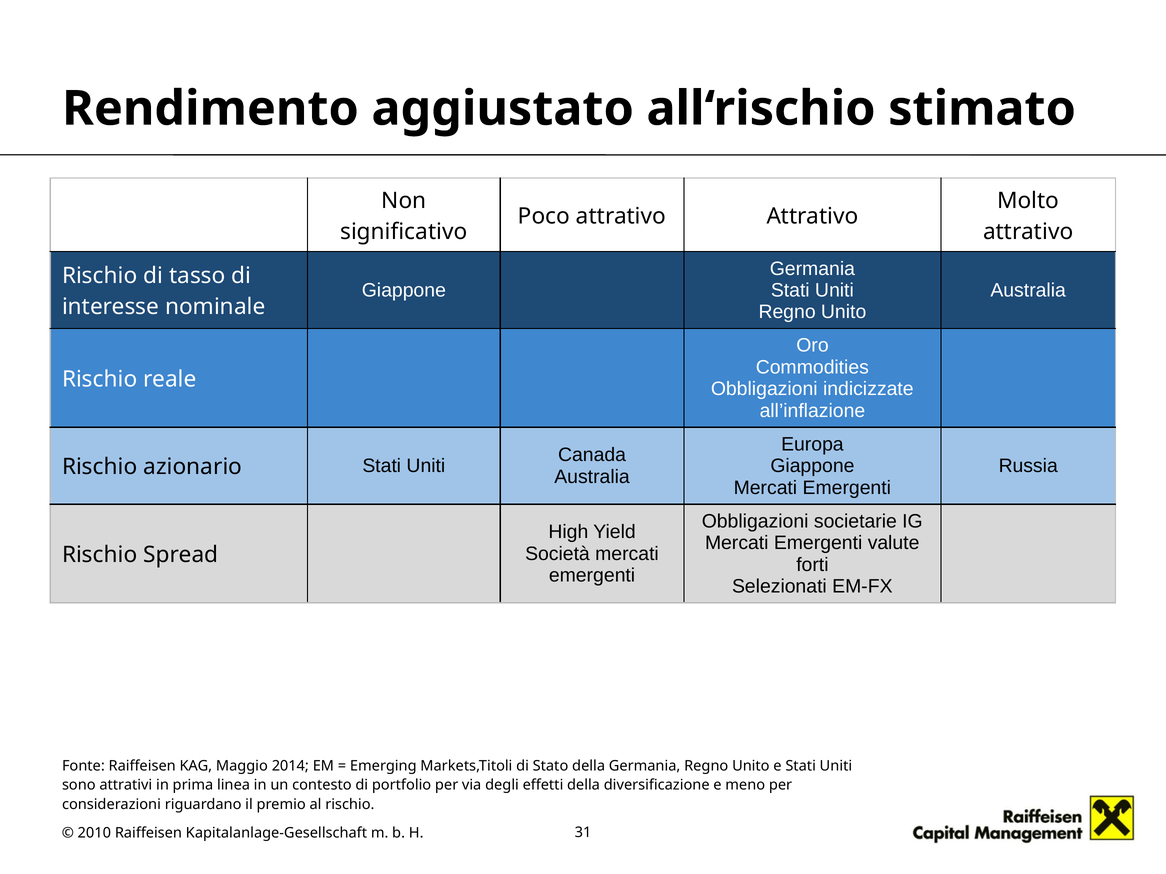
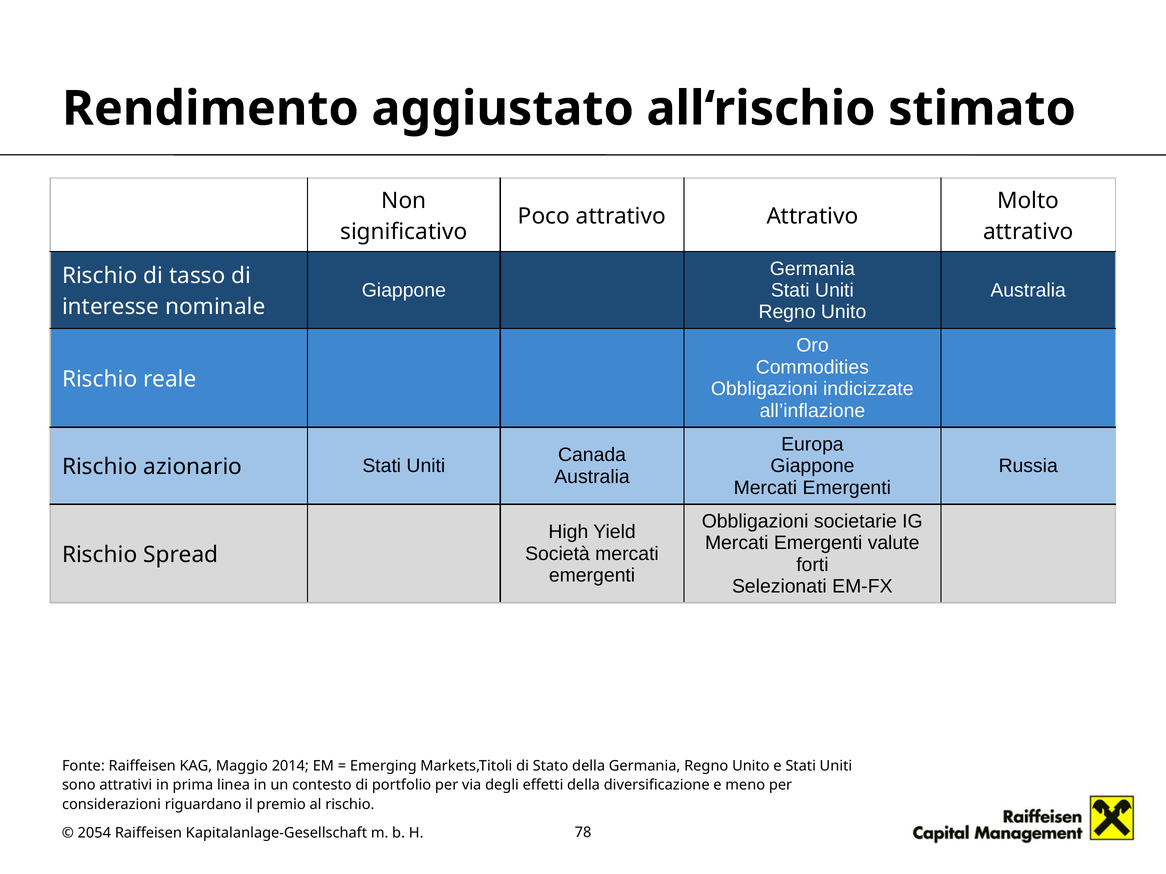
2010: 2010 -> 2054
31: 31 -> 78
